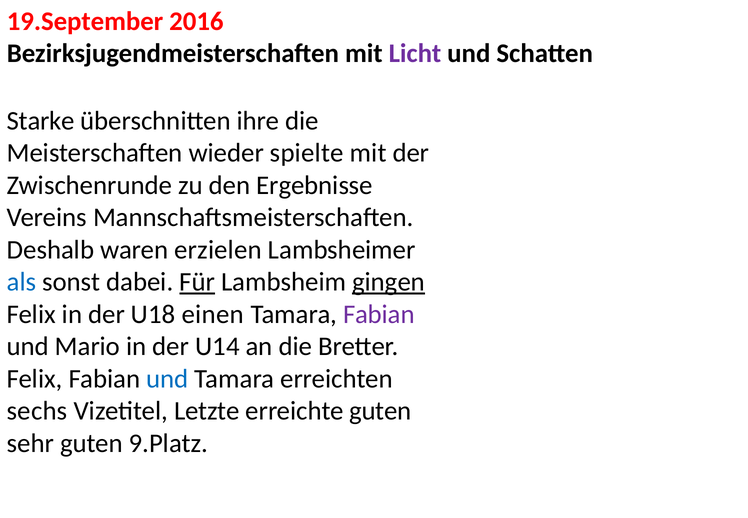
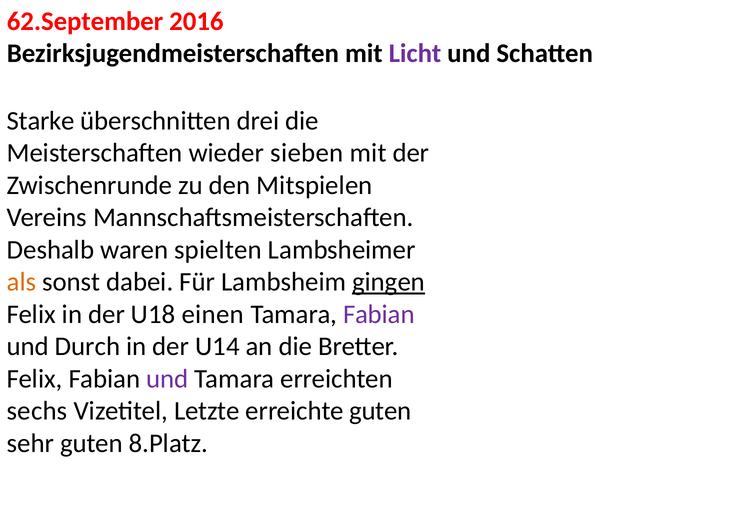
19.September: 19.September -> 62.September
ihre: ihre -> drei
spielte: spielte -> sieben
Ergebnisse: Ergebnisse -> Mitspielen
erzielen: erzielen -> spielten
als colour: blue -> orange
Für underline: present -> none
Mario: Mario -> Durch
und at (167, 379) colour: blue -> purple
9.Platz: 9.Platz -> 8.Platz
